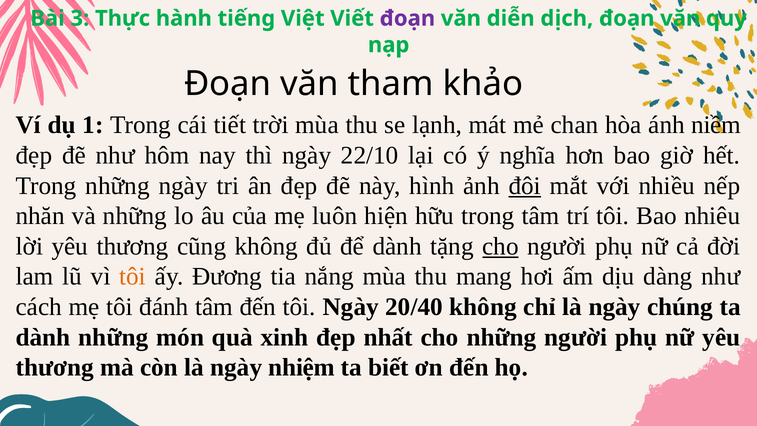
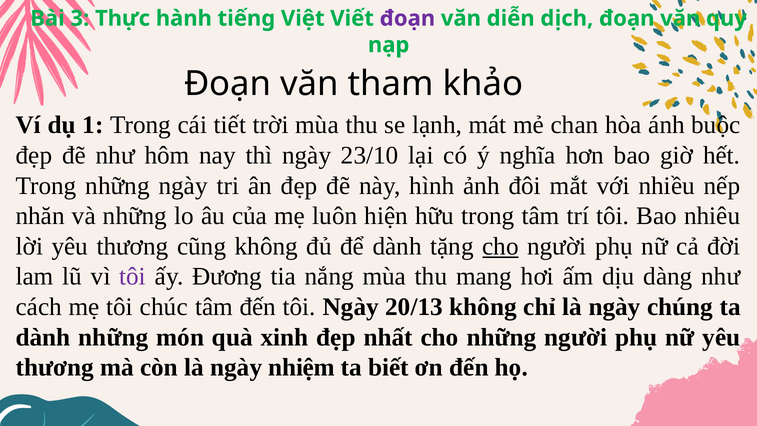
niềm: niềm -> buộc
22/10: 22/10 -> 23/10
đôi underline: present -> none
tôi at (133, 277) colour: orange -> purple
đánh: đánh -> chúc
20/40: 20/40 -> 20/13
